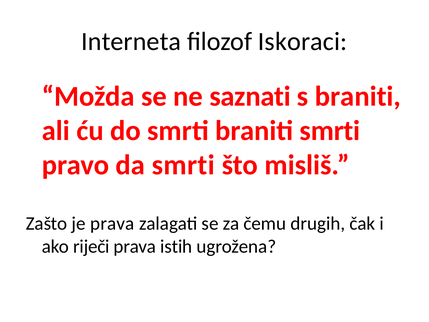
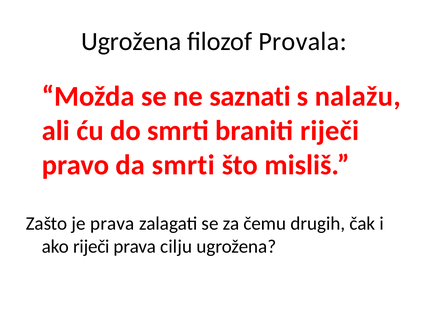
Interneta at (131, 42): Interneta -> Ugrožena
Iskoraci: Iskoraci -> Provala
s braniti: braniti -> nalažu
braniti smrti: smrti -> riječi
istih: istih -> cilju
